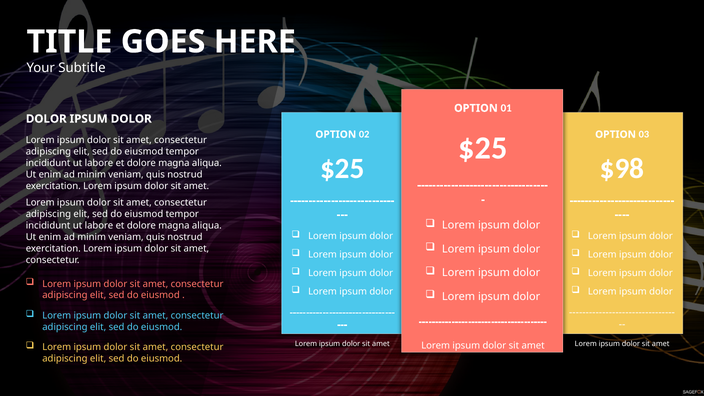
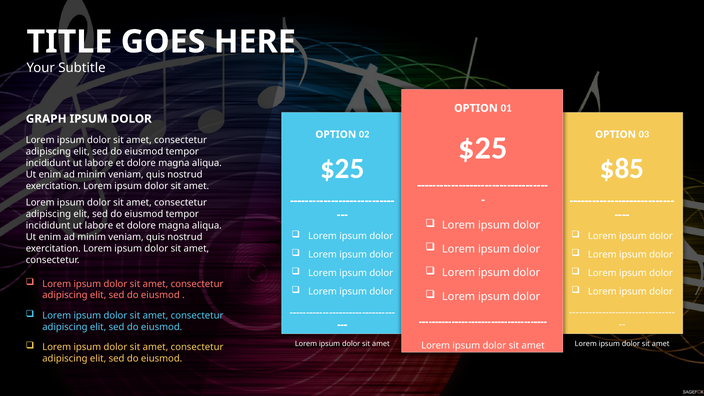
DOLOR at (46, 119): DOLOR -> GRAPH
$98: $98 -> $85
